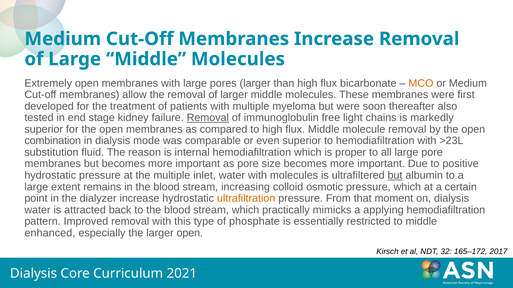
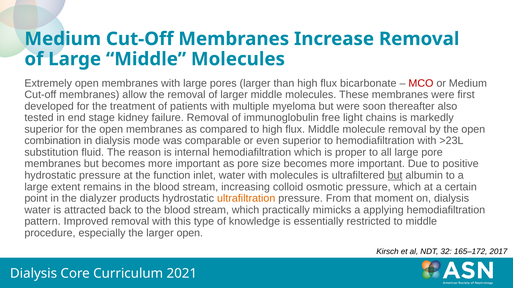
MCO colour: orange -> red
Removal at (208, 118) underline: present -> none
the multiple: multiple -> function
dialyzer increase: increase -> products
phosphate: phosphate -> knowledge
enhanced: enhanced -> procedure
